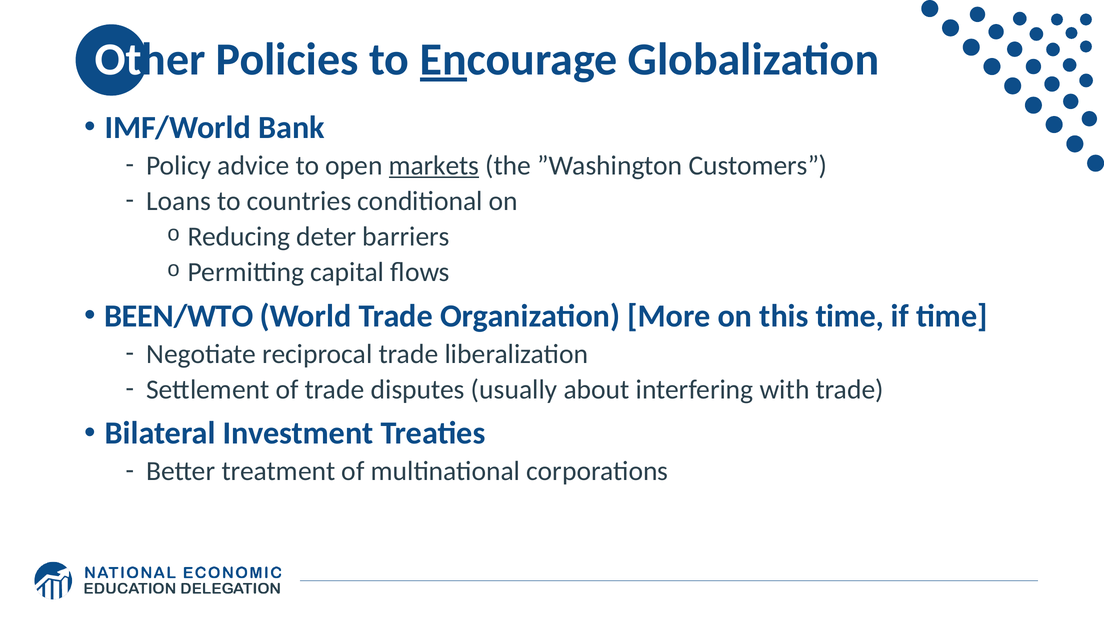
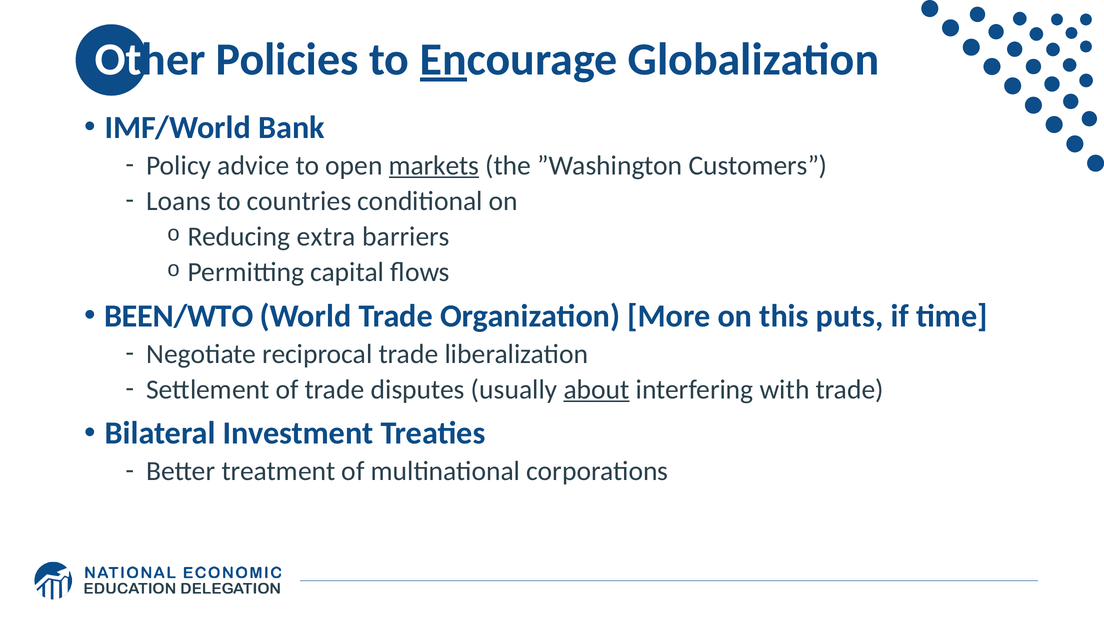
deter: deter -> extra
this time: time -> puts
about underline: none -> present
